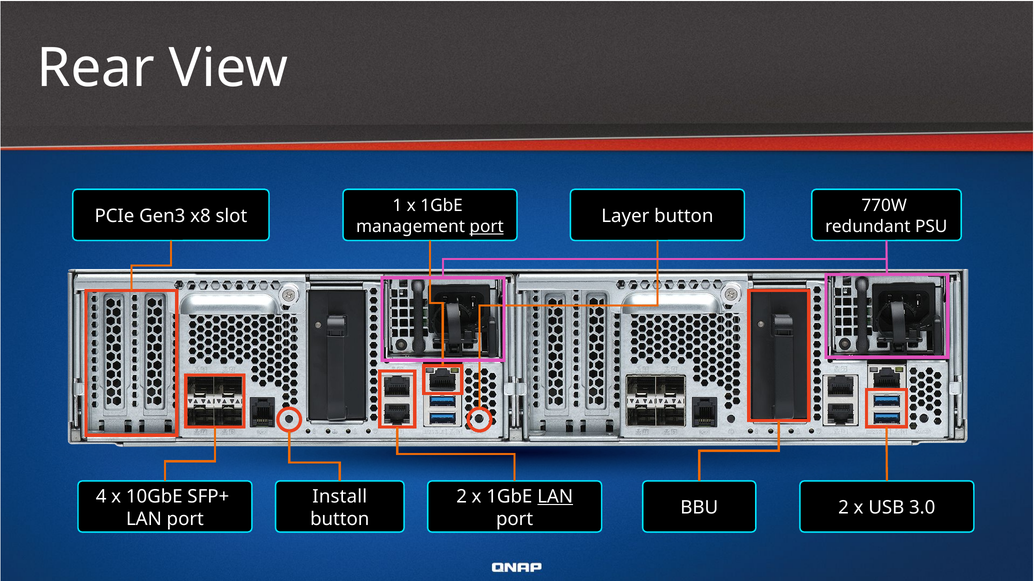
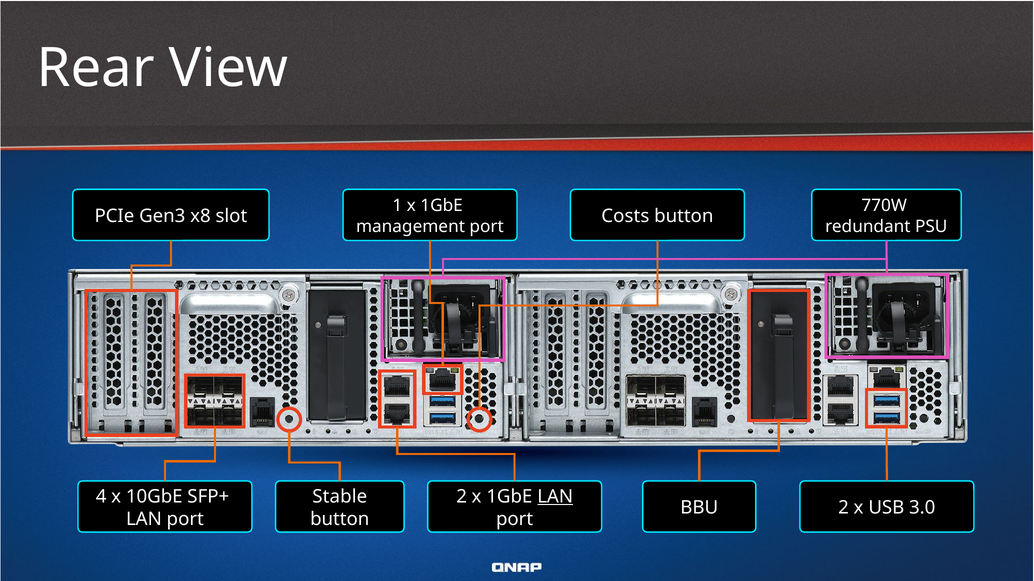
Layer: Layer -> Costs
port at (487, 227) underline: present -> none
Install: Install -> Stable
